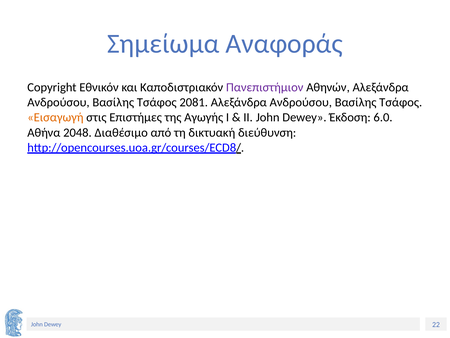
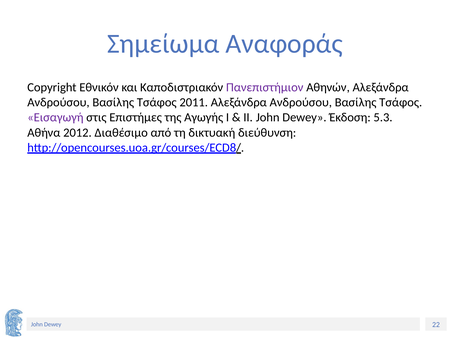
2081: 2081 -> 2011
Εισαγωγή colour: orange -> purple
6.0: 6.0 -> 5.3
2048: 2048 -> 2012
